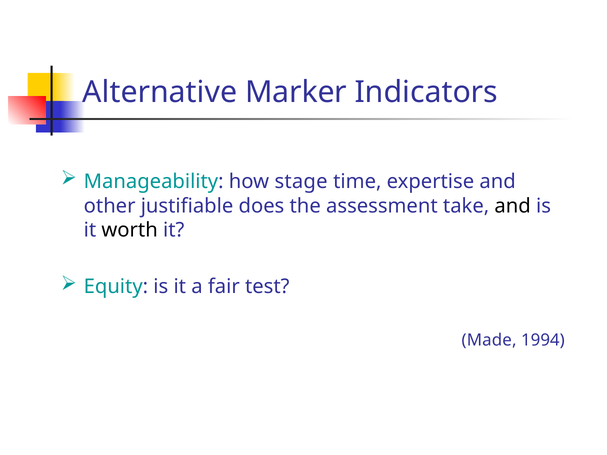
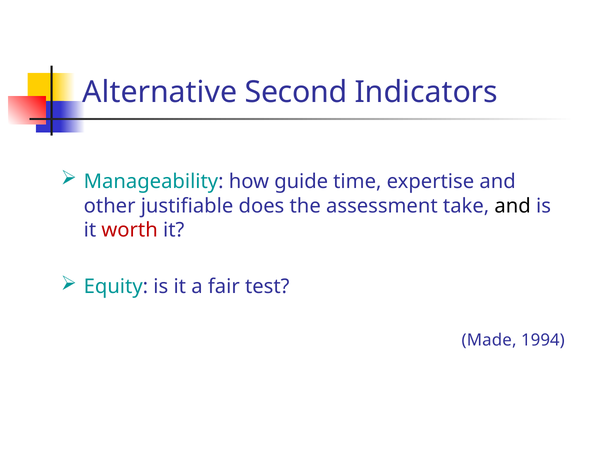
Marker: Marker -> Second
stage: stage -> guide
worth colour: black -> red
